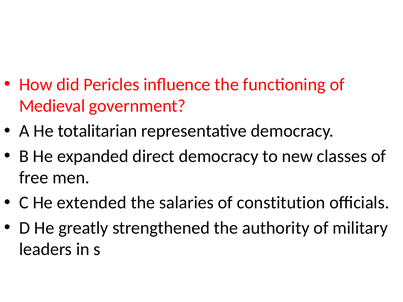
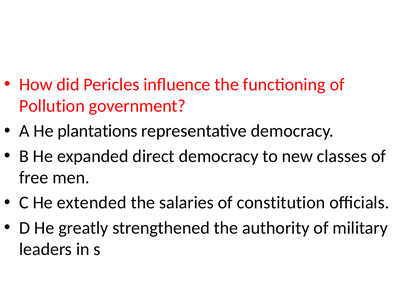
Medieval: Medieval -> Pollution
totalitarian: totalitarian -> plantations
